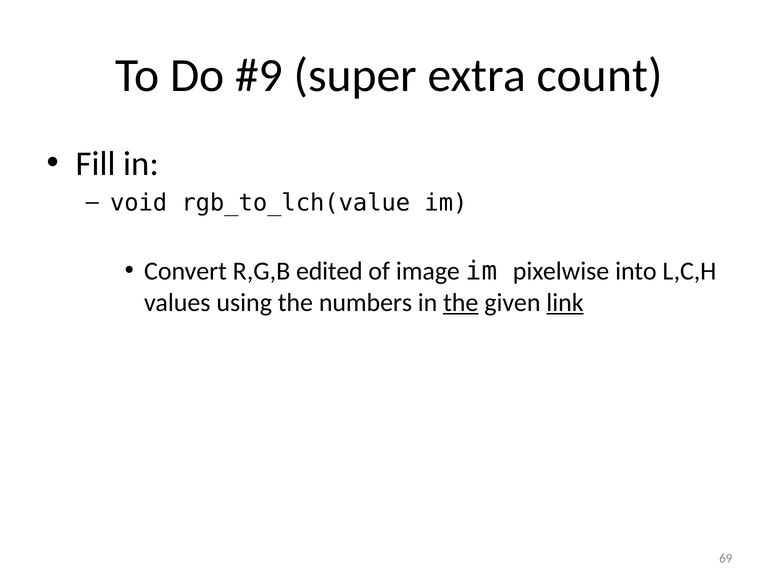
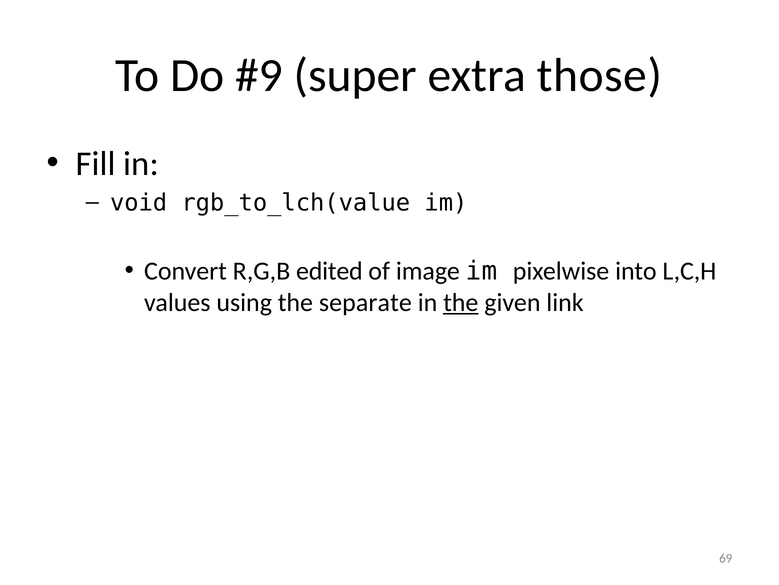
count: count -> those
numbers: numbers -> separate
link underline: present -> none
